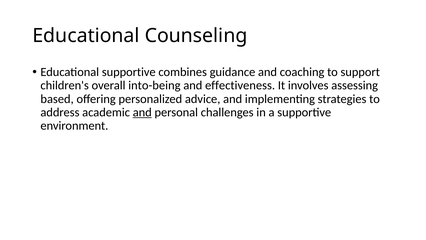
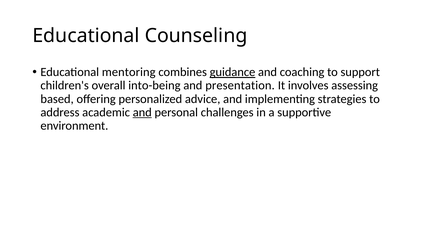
Educational supportive: supportive -> mentoring
guidance underline: none -> present
effectiveness: effectiveness -> presentation
